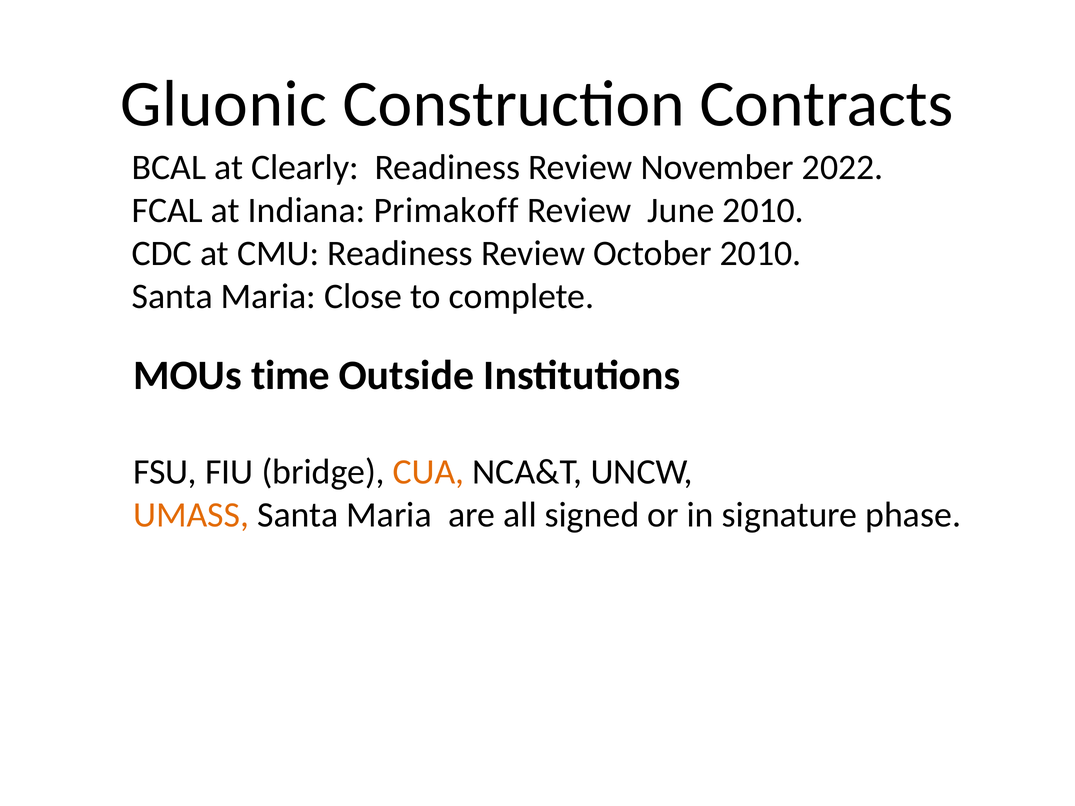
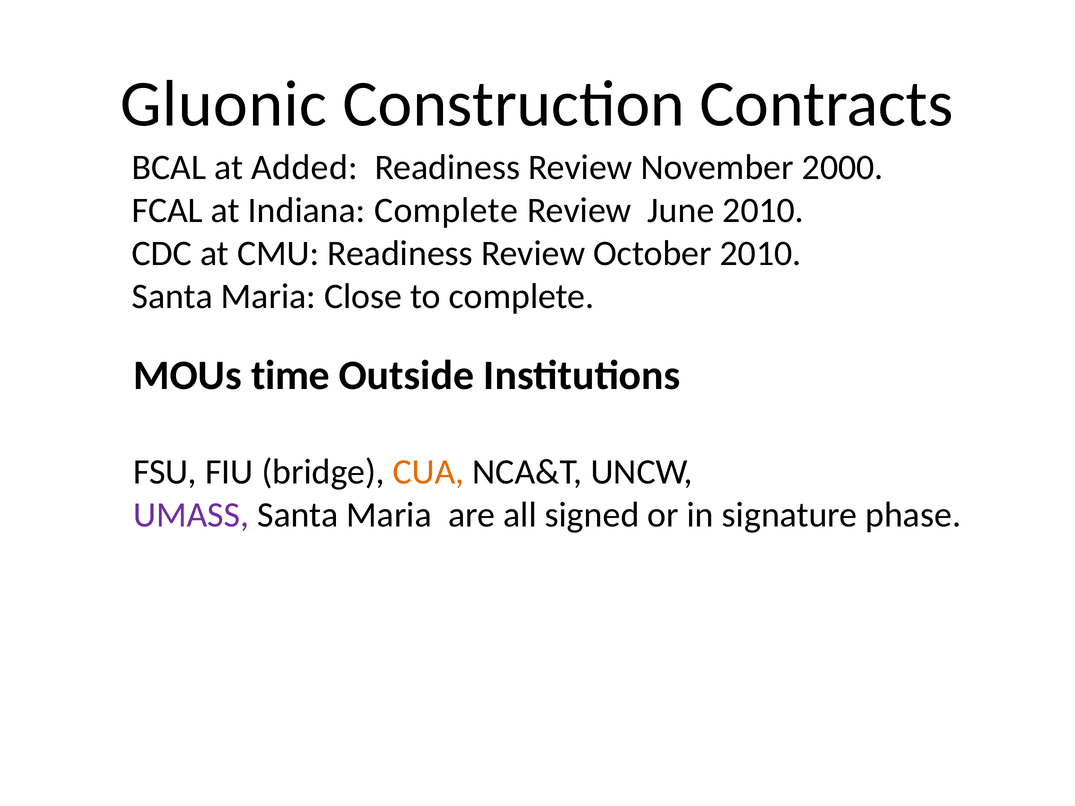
Clearly: Clearly -> Added
2022: 2022 -> 2000
Indiana Primakoff: Primakoff -> Complete
UMASS colour: orange -> purple
